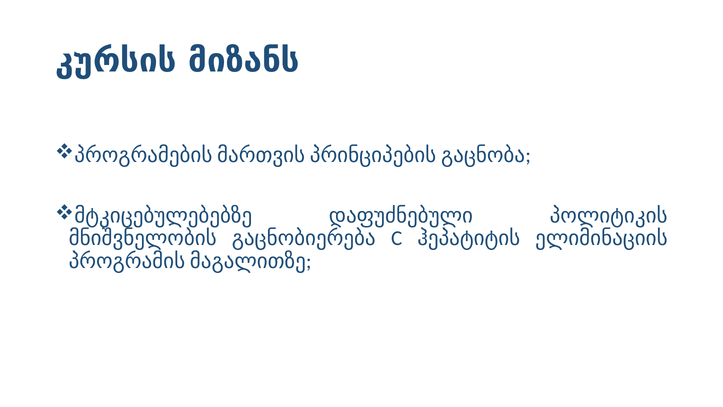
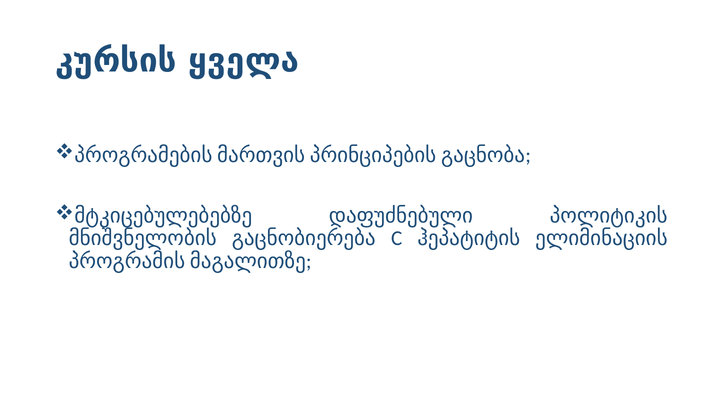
მიზანს: მიზანს -> ყველა
